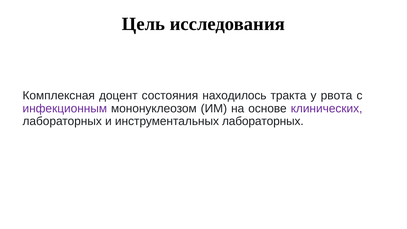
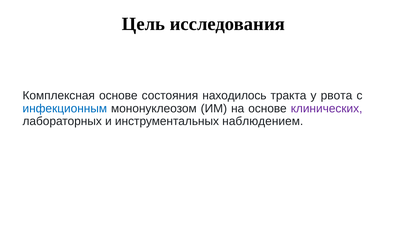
Комплексная доцент: доцент -> основе
инфекционным colour: purple -> blue
инструментальных лабораторных: лабораторных -> наблюдением
